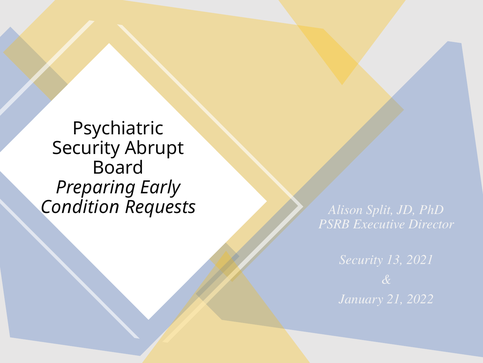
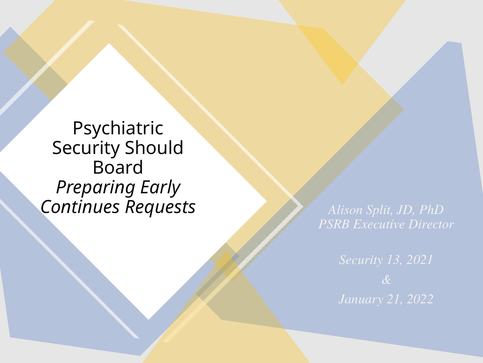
Abrupt: Abrupt -> Should
Condition: Condition -> Continues
